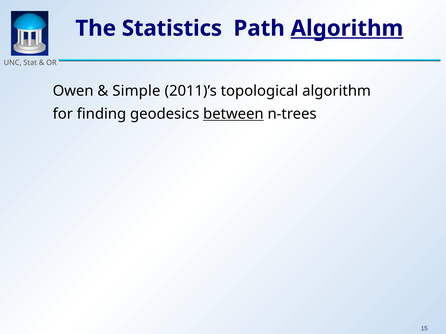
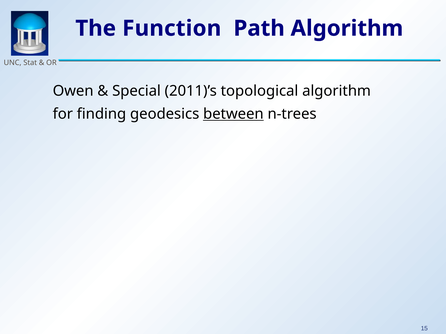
Statistics: Statistics -> Function
Algorithm at (347, 28) underline: present -> none
Simple: Simple -> Special
